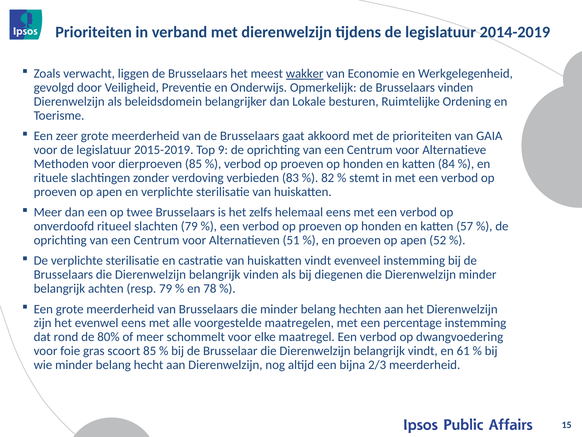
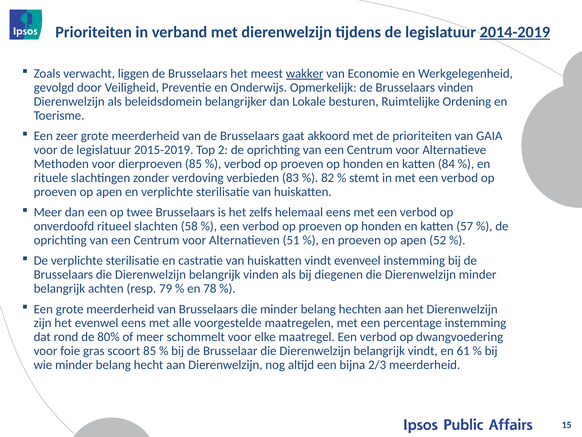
2014-2019 underline: none -> present
9: 9 -> 2
slachten 79: 79 -> 58
